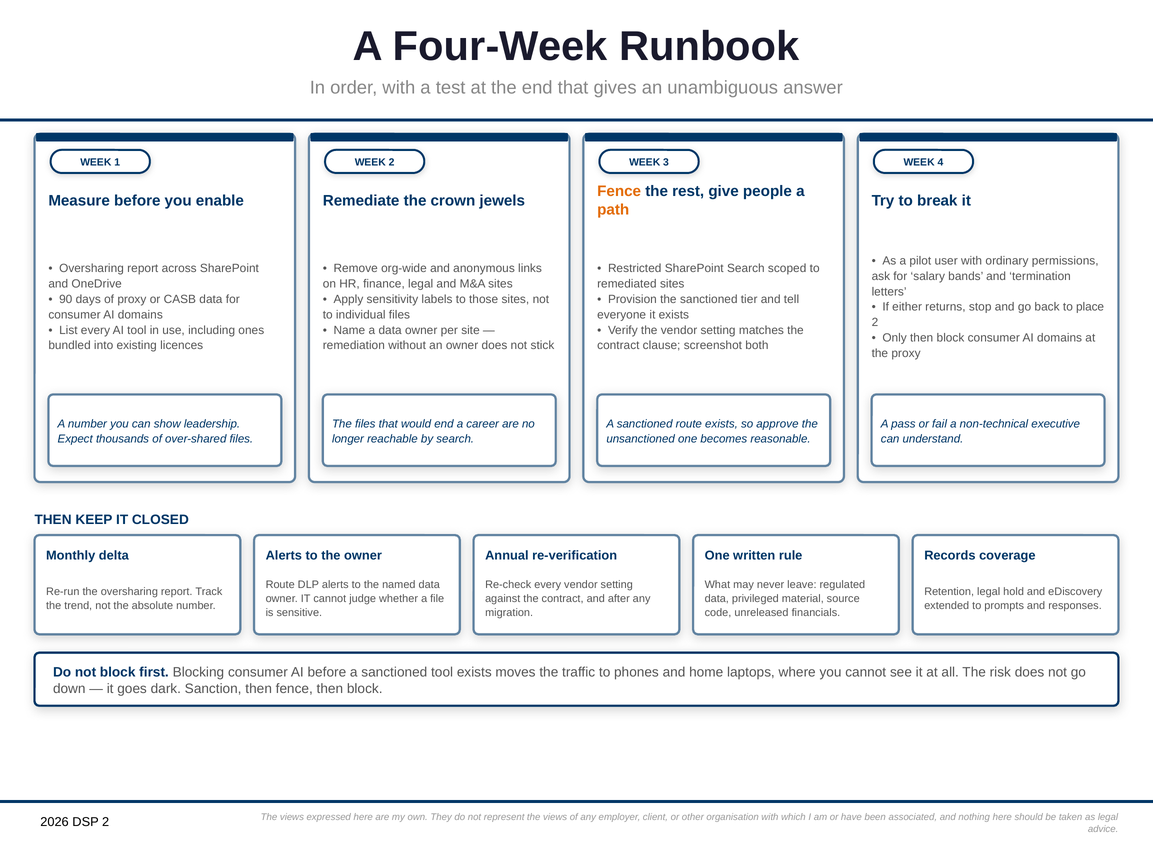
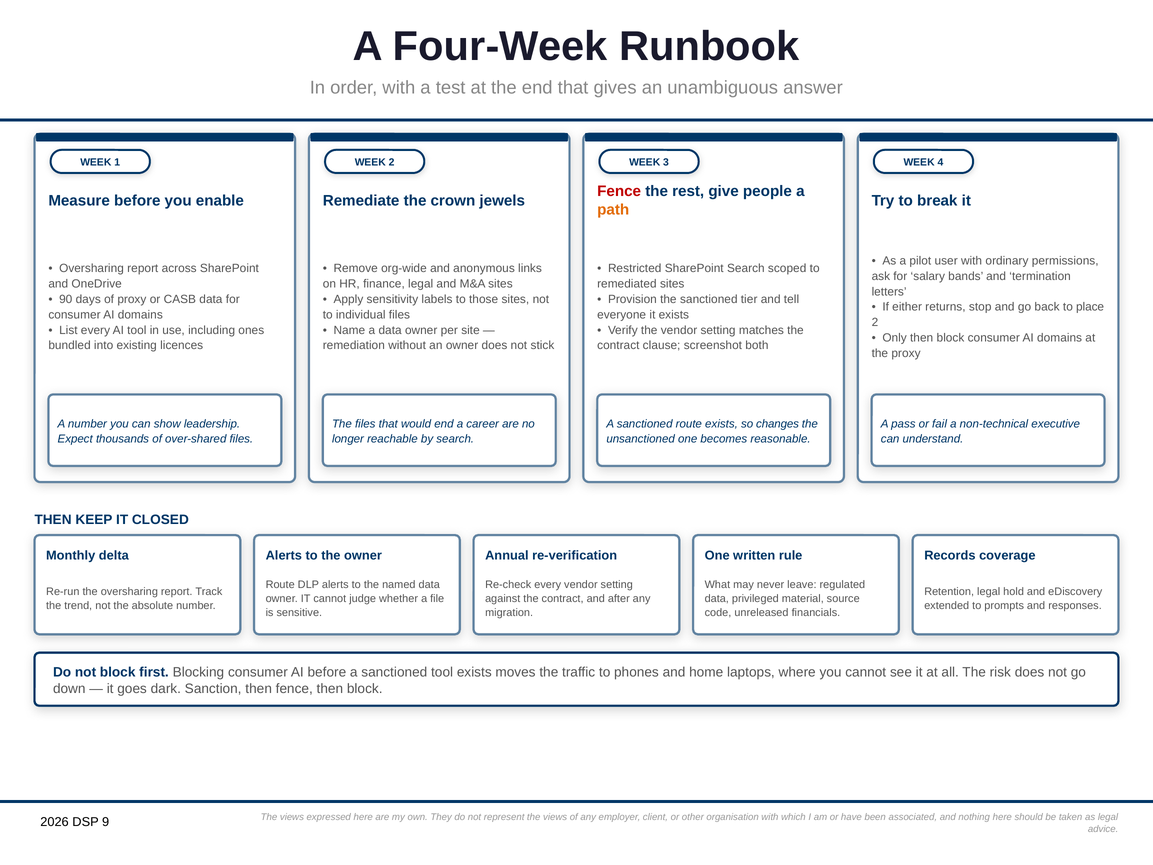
Fence at (619, 191) colour: orange -> red
approve: approve -> changes
DSP 2: 2 -> 9
